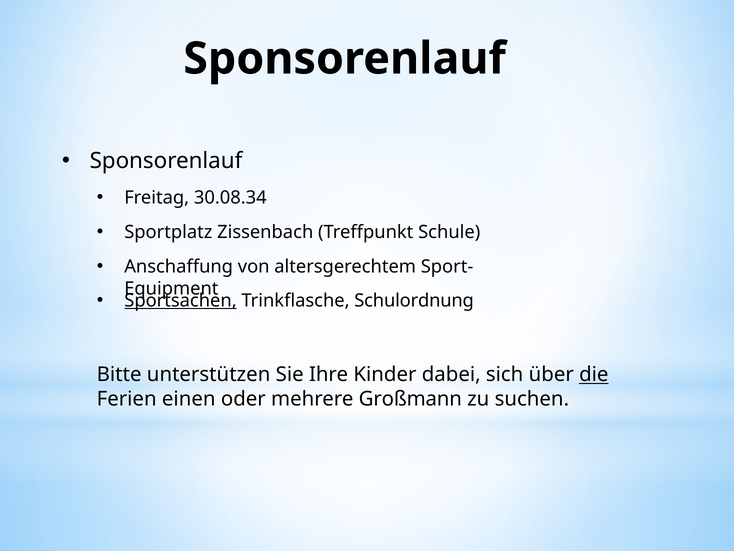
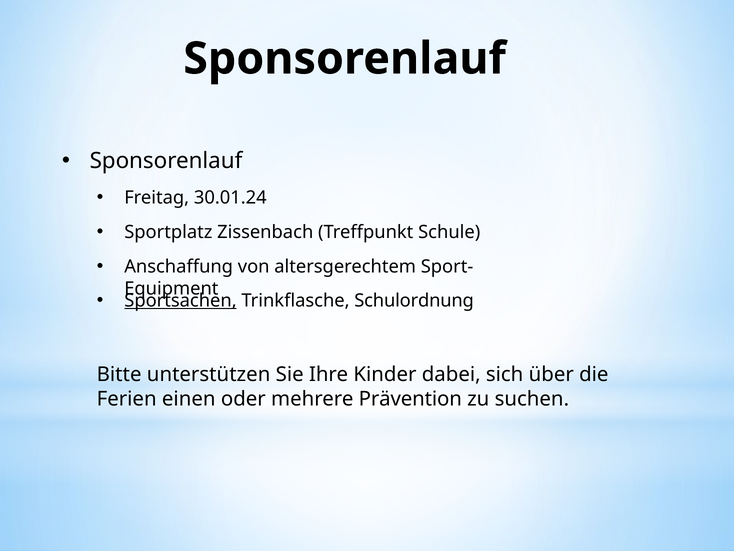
30.08.34: 30.08.34 -> 30.01.24
die underline: present -> none
Großmann: Großmann -> Prävention
